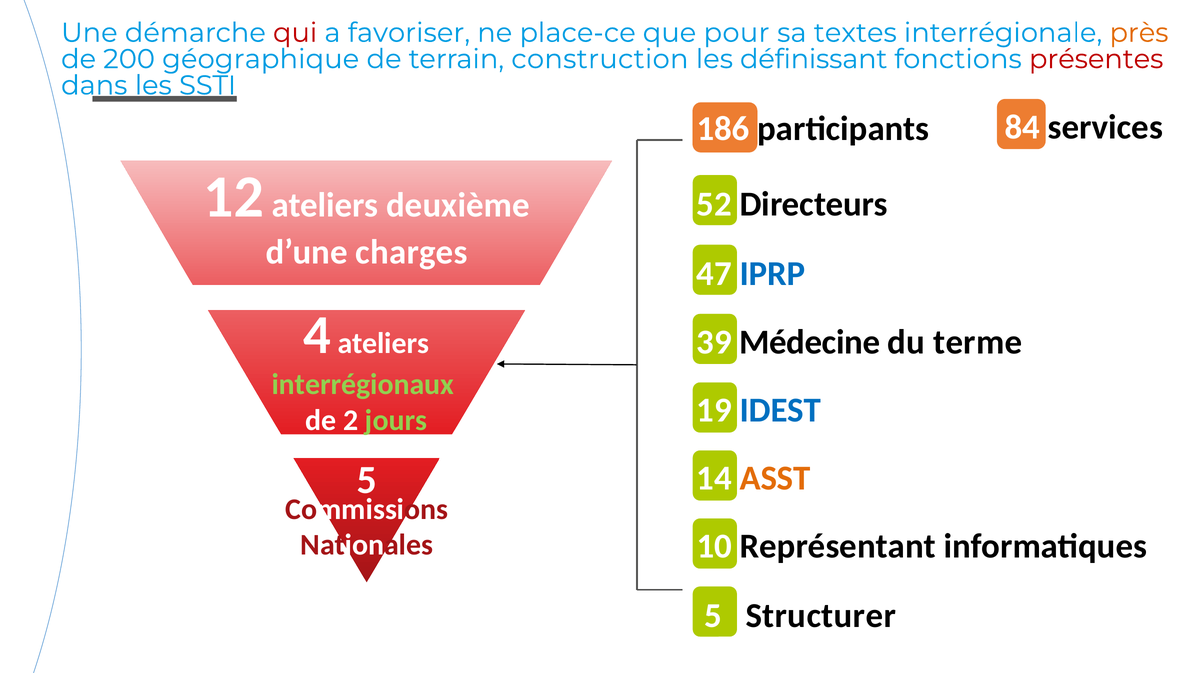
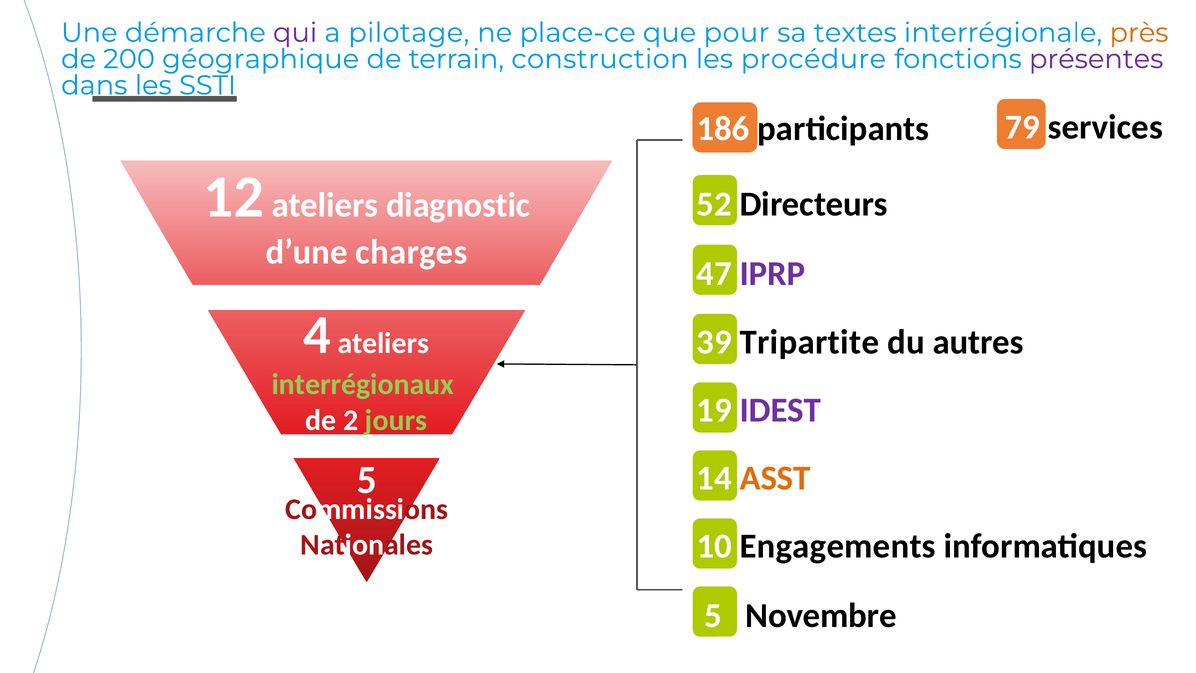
qui colour: red -> purple
favoriser: favoriser -> pilotage
définissant: définissant -> procédure
présentes colour: red -> purple
84: 84 -> 79
deuxième: deuxième -> diagnostic
IPRP colour: blue -> purple
Médecine: Médecine -> Tripartite
terme: terme -> autres
IDEST colour: blue -> purple
Représentant: Représentant -> Engagements
Structurer: Structurer -> Novembre
